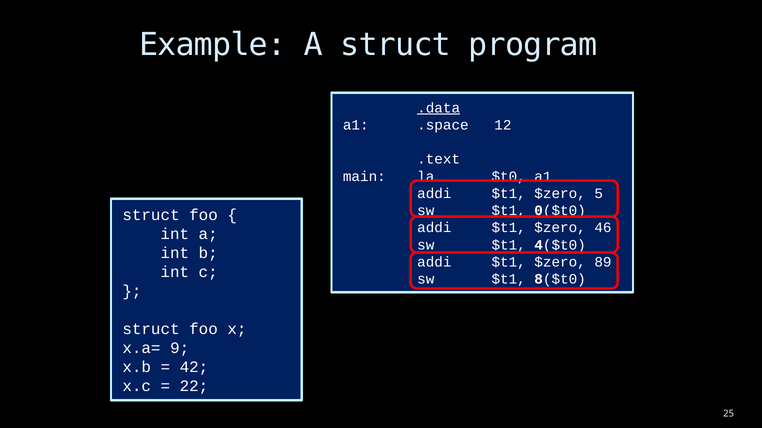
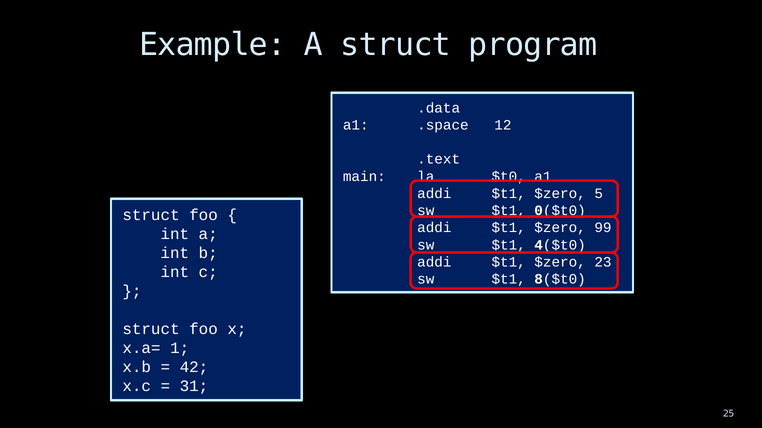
.data underline: present -> none
46: 46 -> 99
89: 89 -> 23
9: 9 -> 1
22: 22 -> 31
